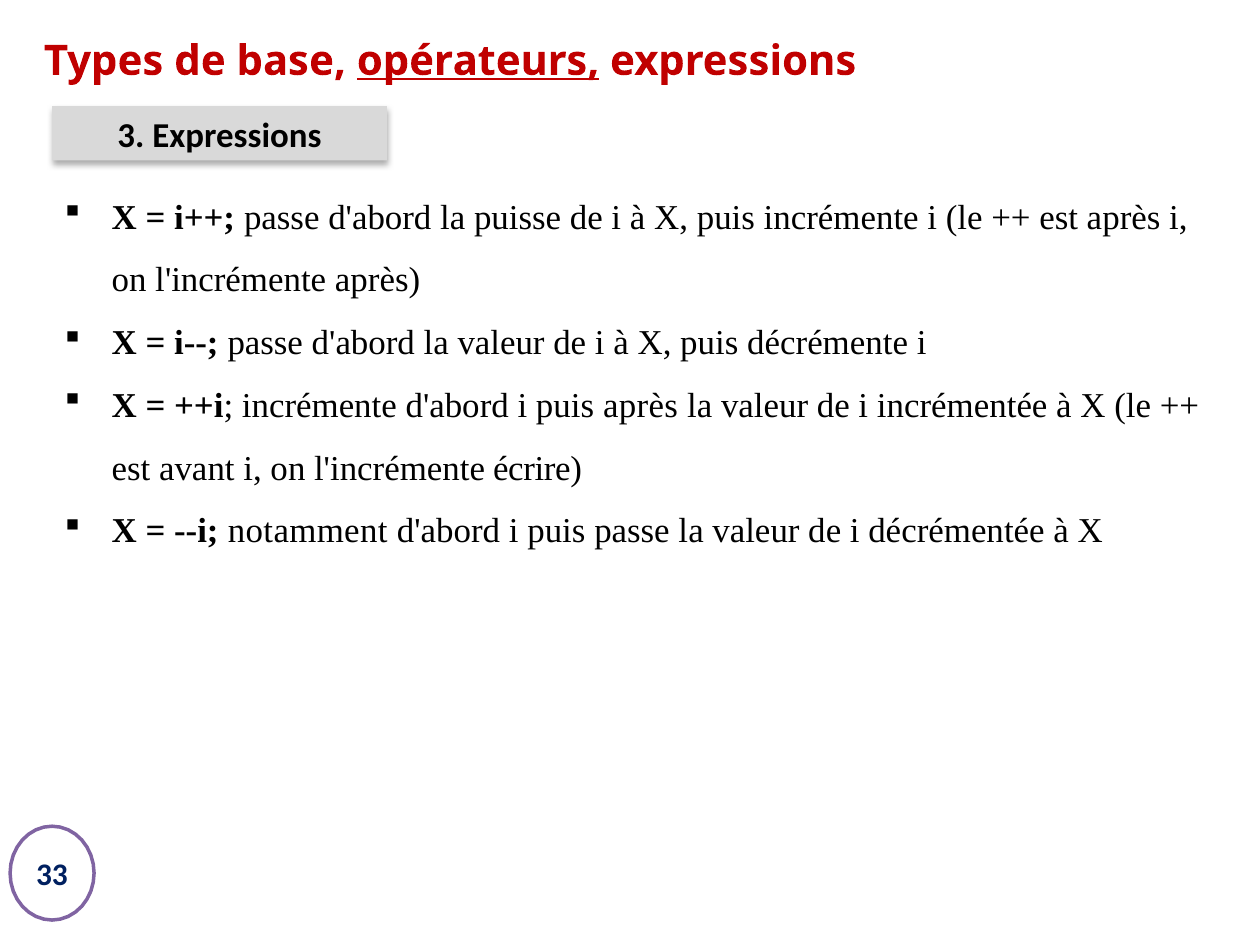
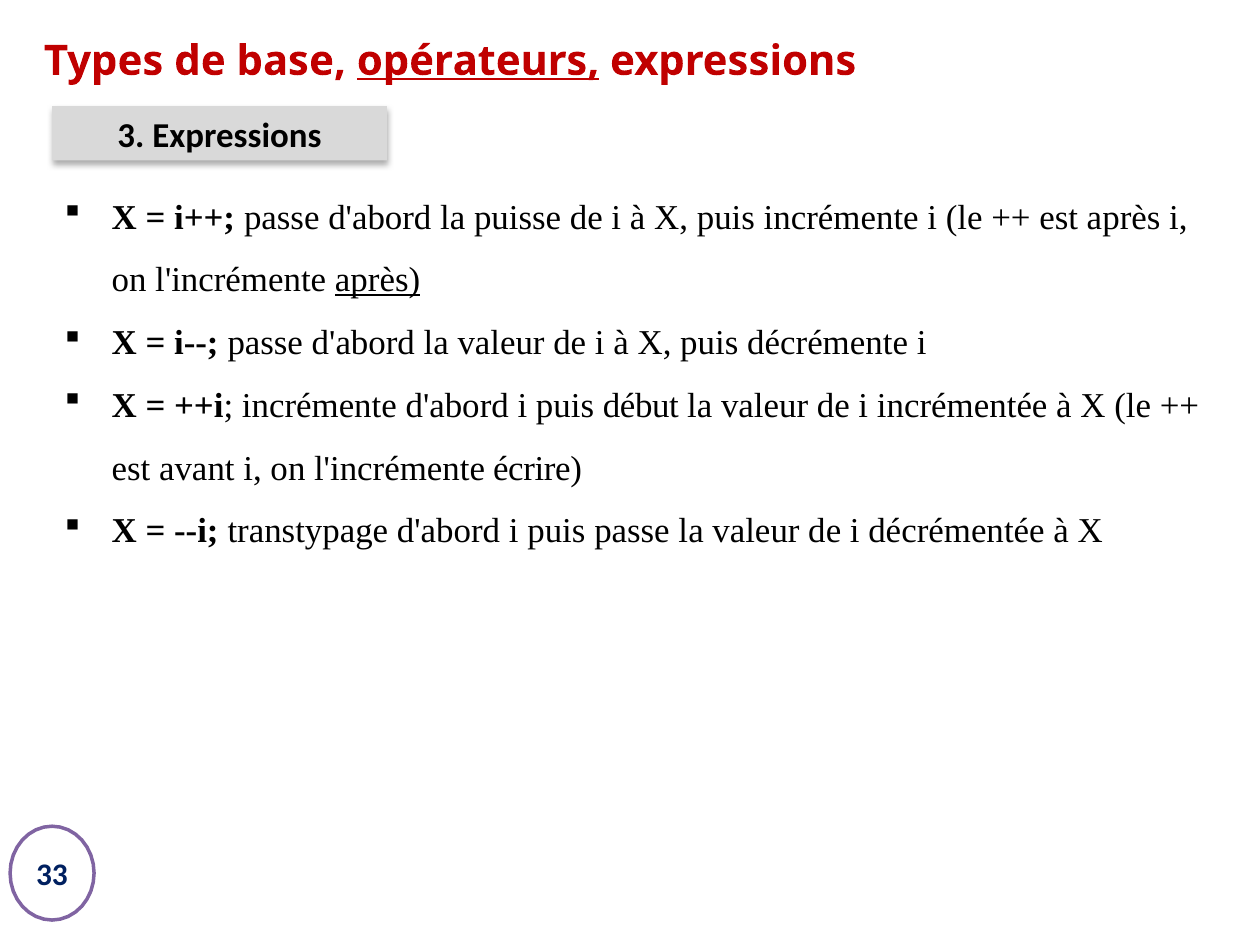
après at (378, 280) underline: none -> present
puis après: après -> début
notamment: notamment -> transtypage
